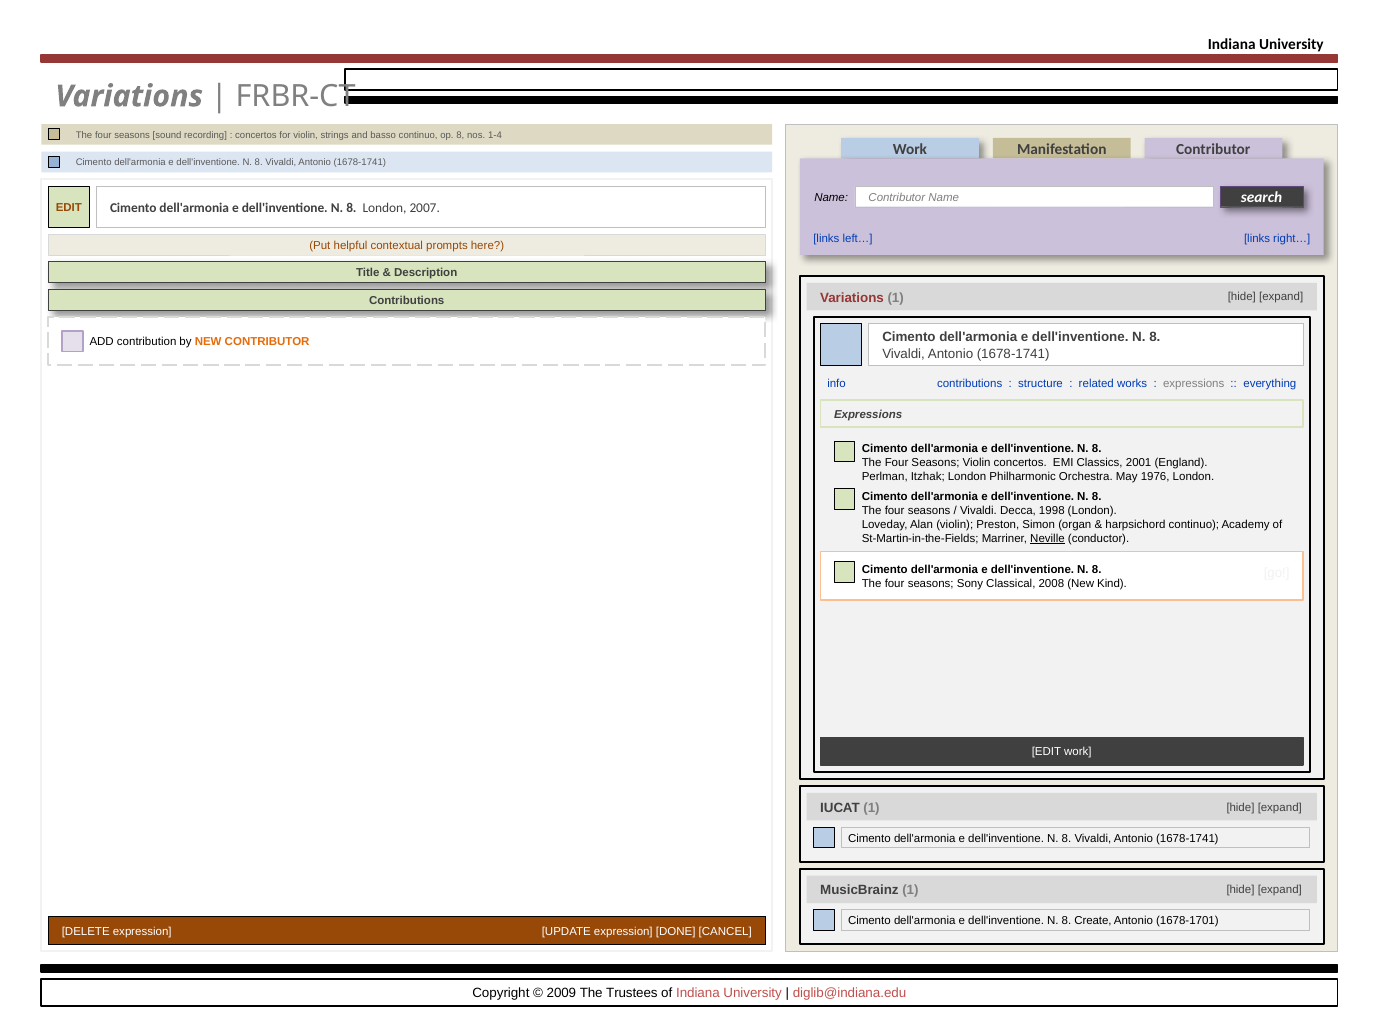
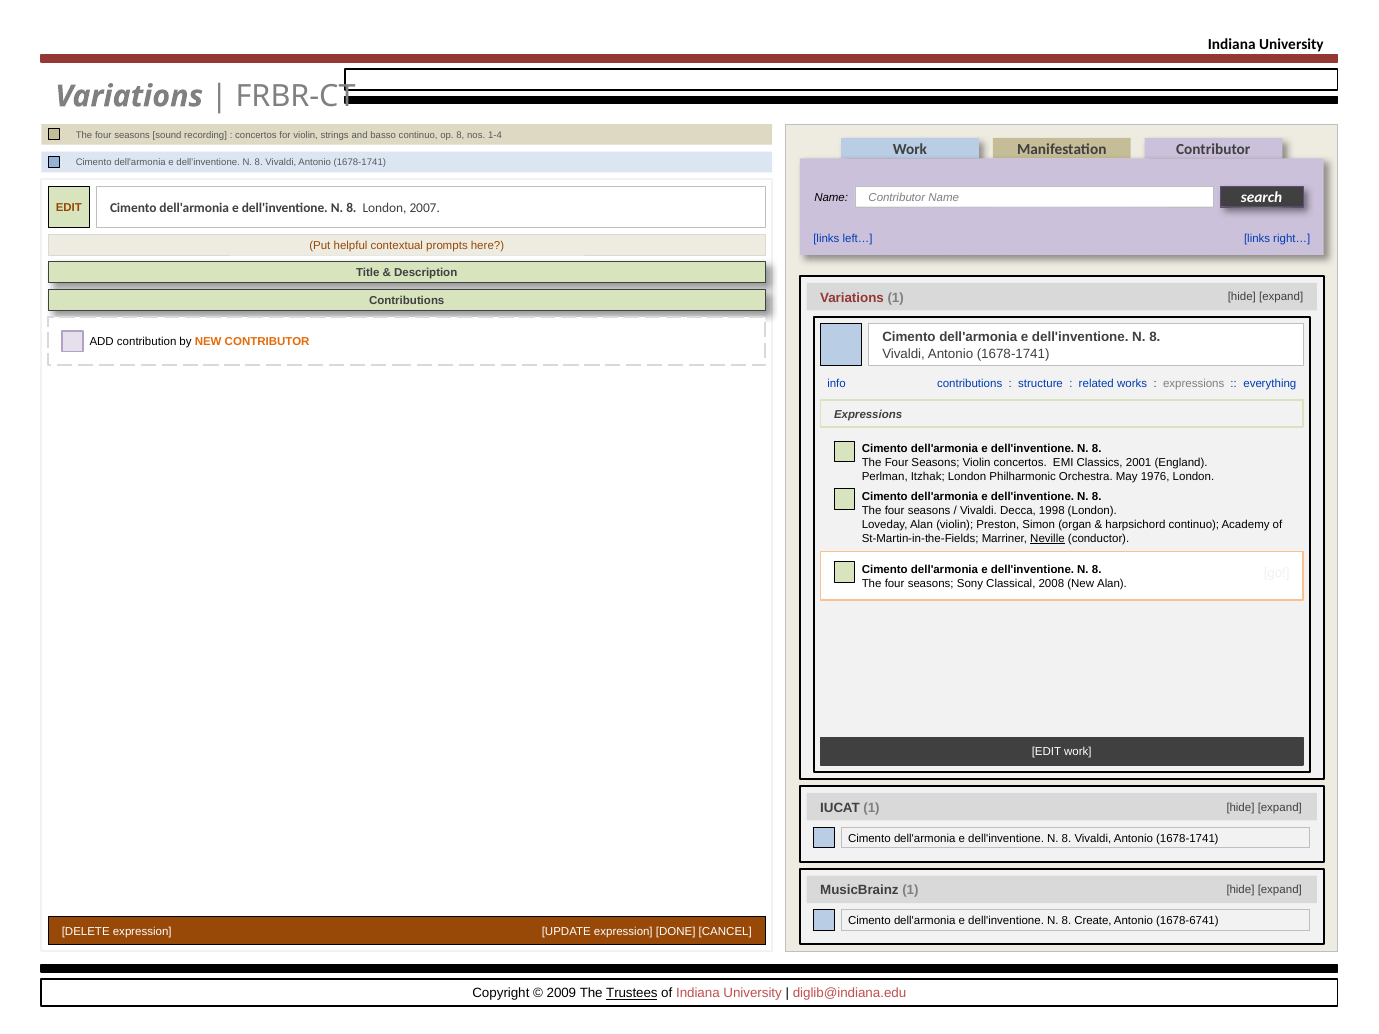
New Kind: Kind -> Alan
1678-1701: 1678-1701 -> 1678-6741
Trustees underline: none -> present
